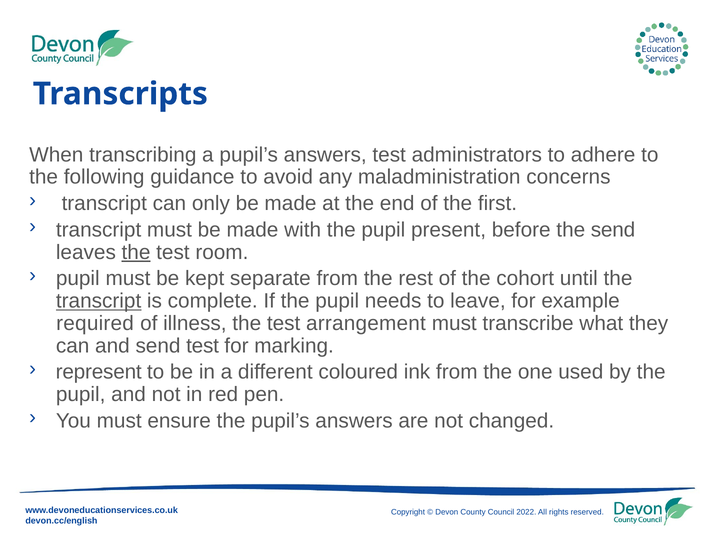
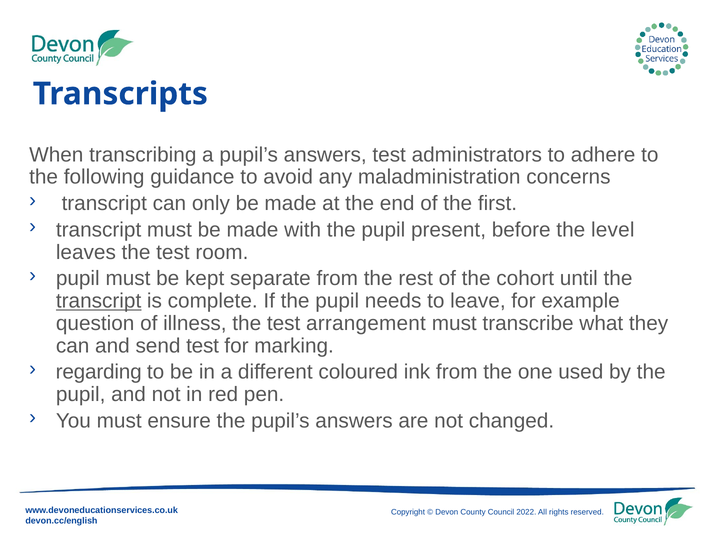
the send: send -> level
the at (136, 252) underline: present -> none
required: required -> question
represent: represent -> regarding
